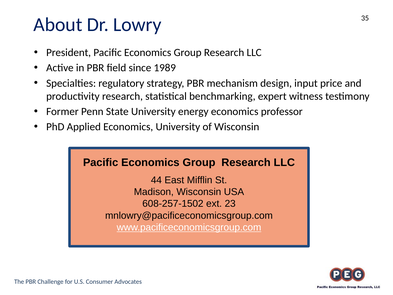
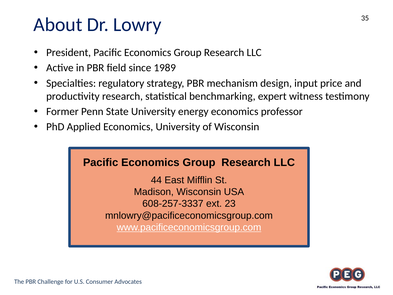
608-257-1502: 608-257-1502 -> 608-257-3337
